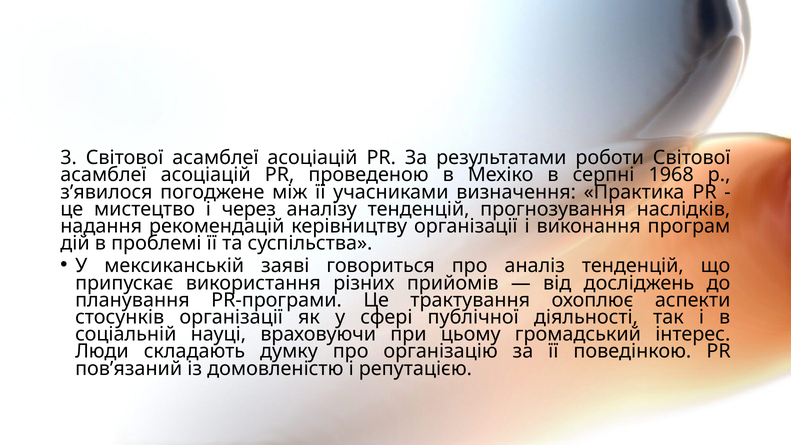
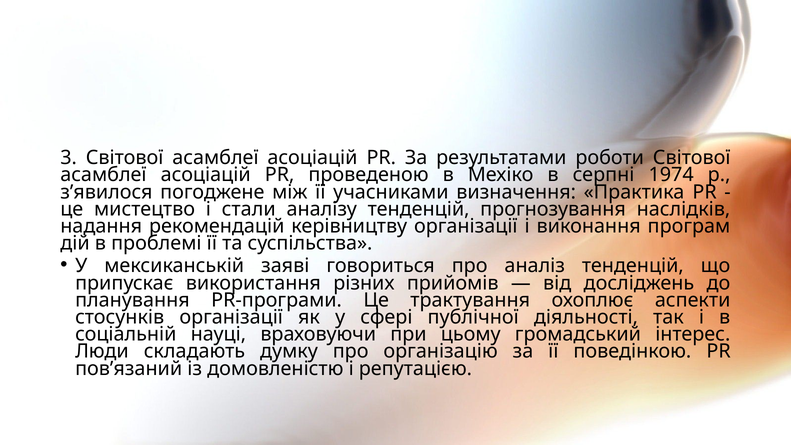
1968: 1968 -> 1974
через: через -> стали
